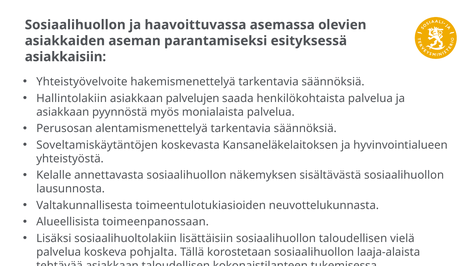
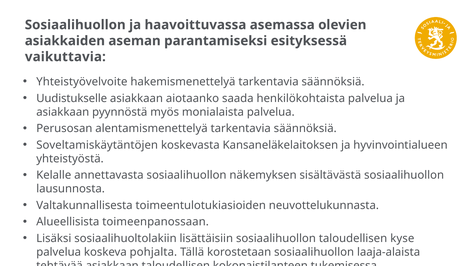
asiakkaisiin: asiakkaisiin -> vaikuttavia
Hallintolakiin: Hallintolakiin -> Uudistukselle
palvelujen: palvelujen -> aiotaanko
vielä: vielä -> kyse
